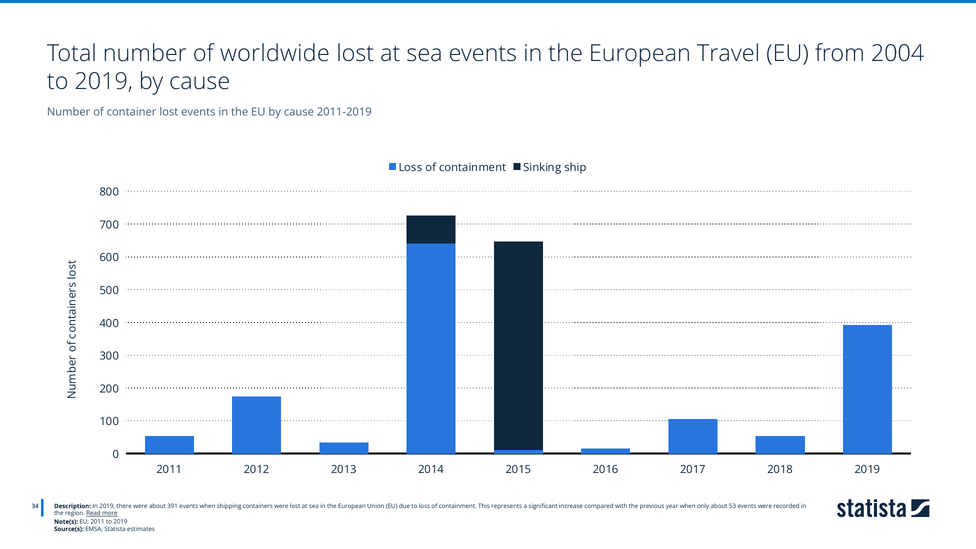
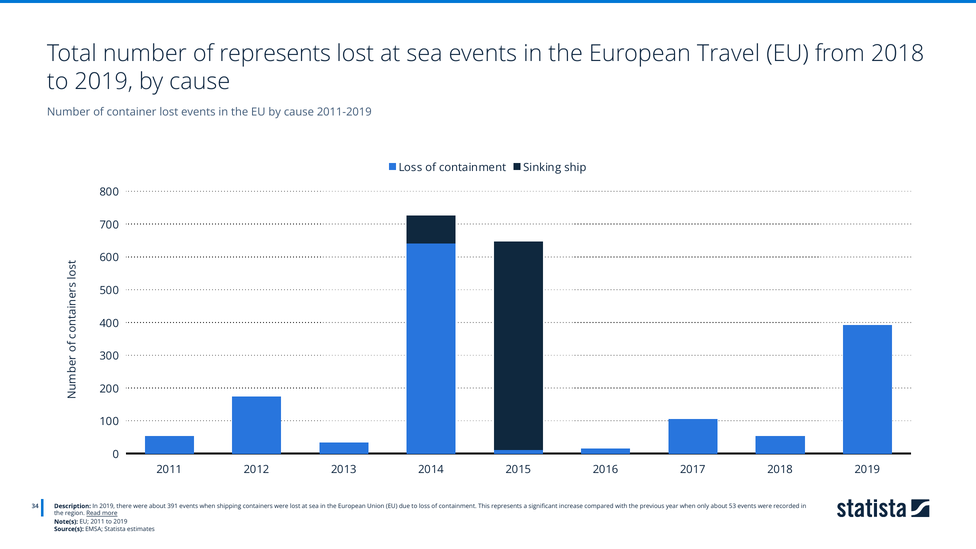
of worldwide: worldwide -> represents
from 2004: 2004 -> 2018
